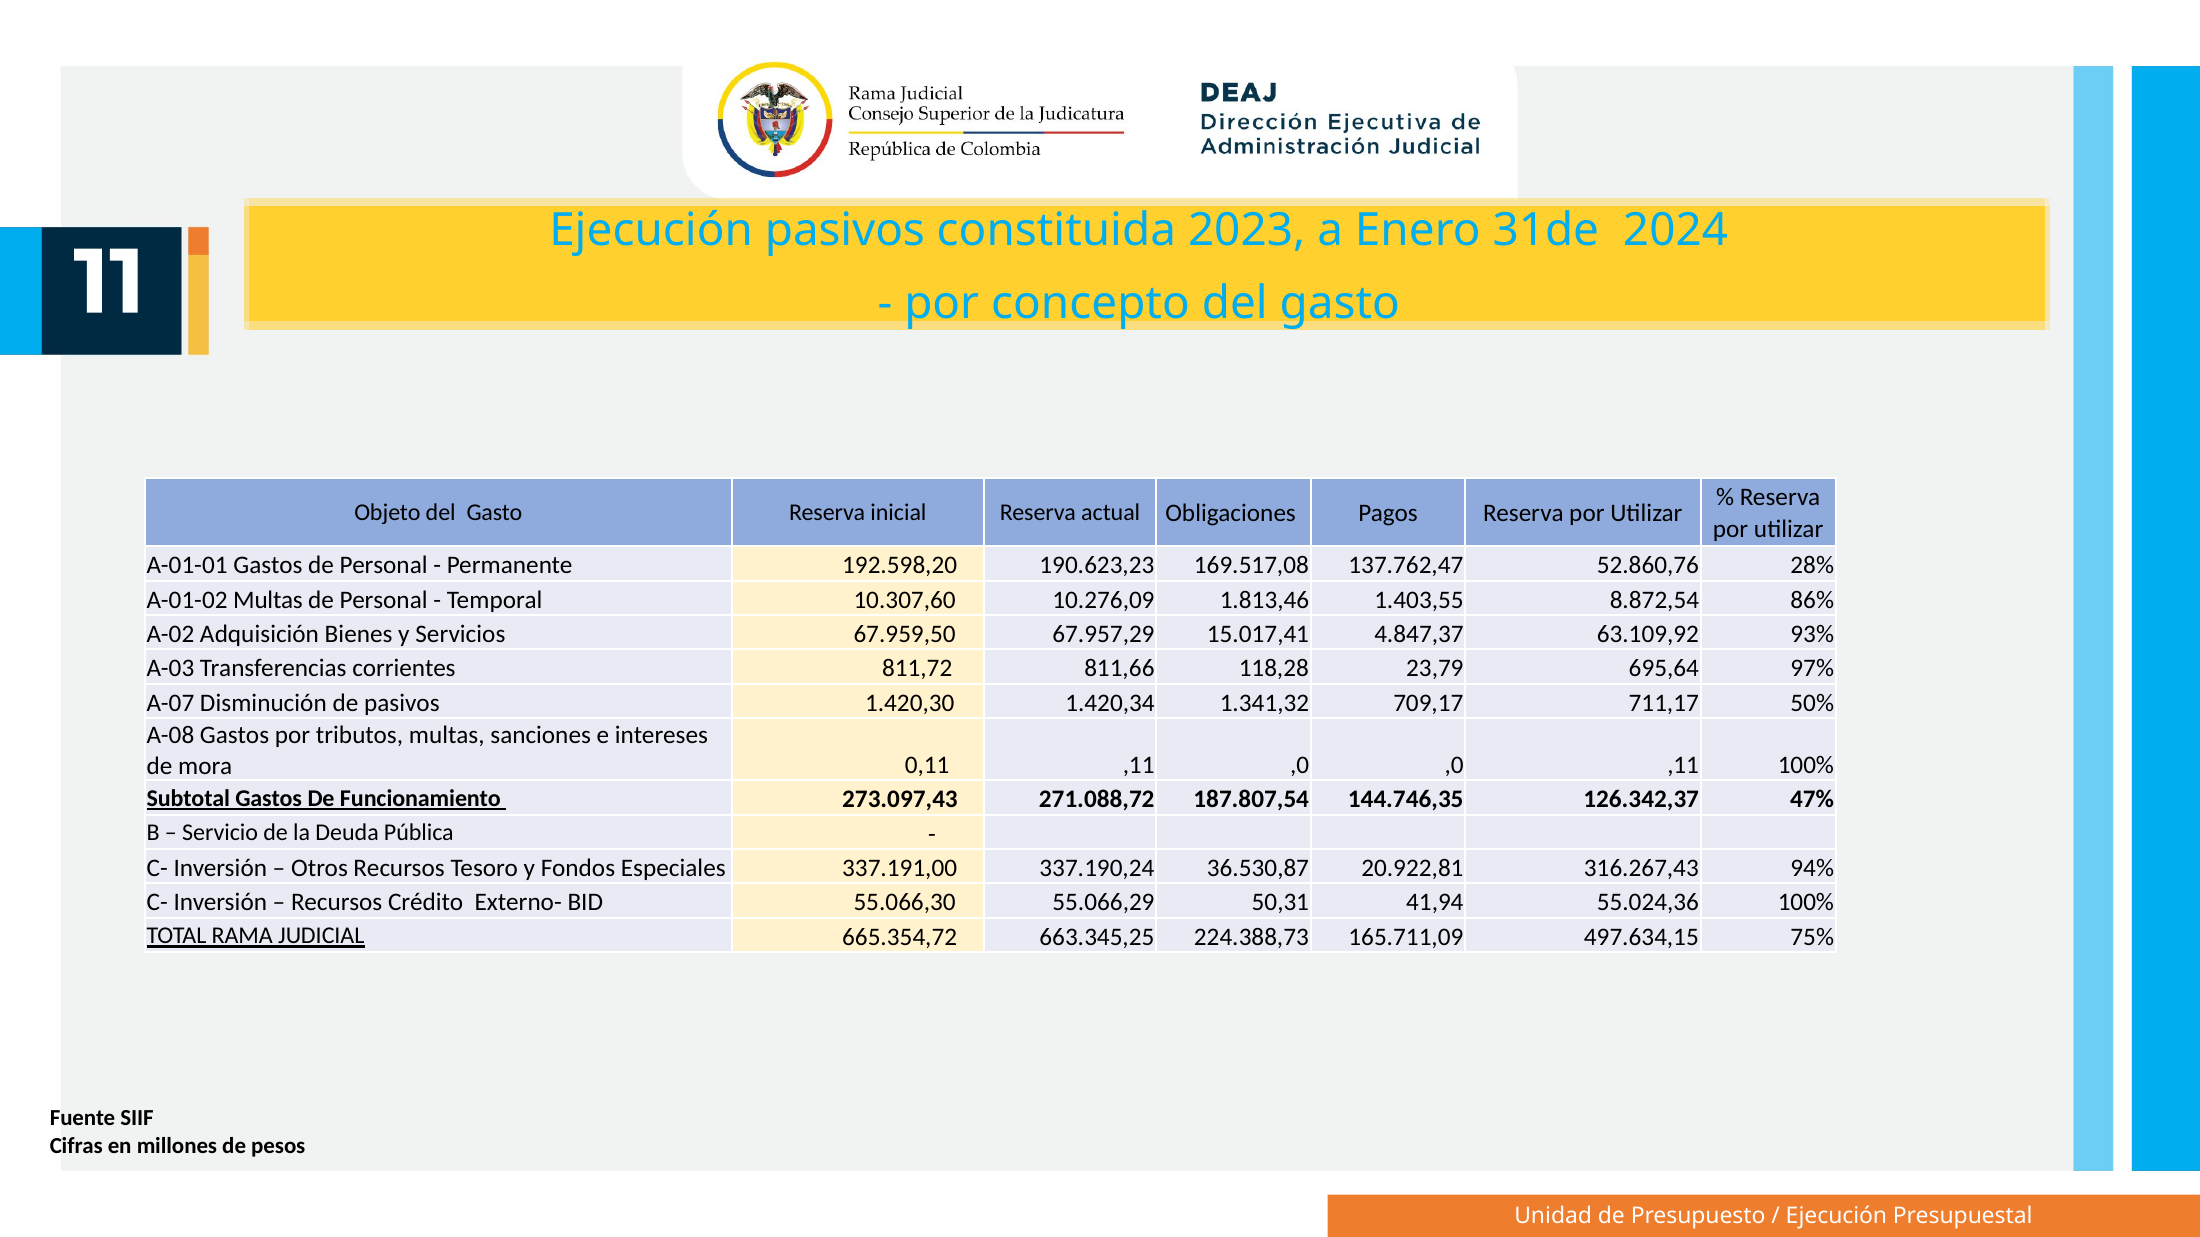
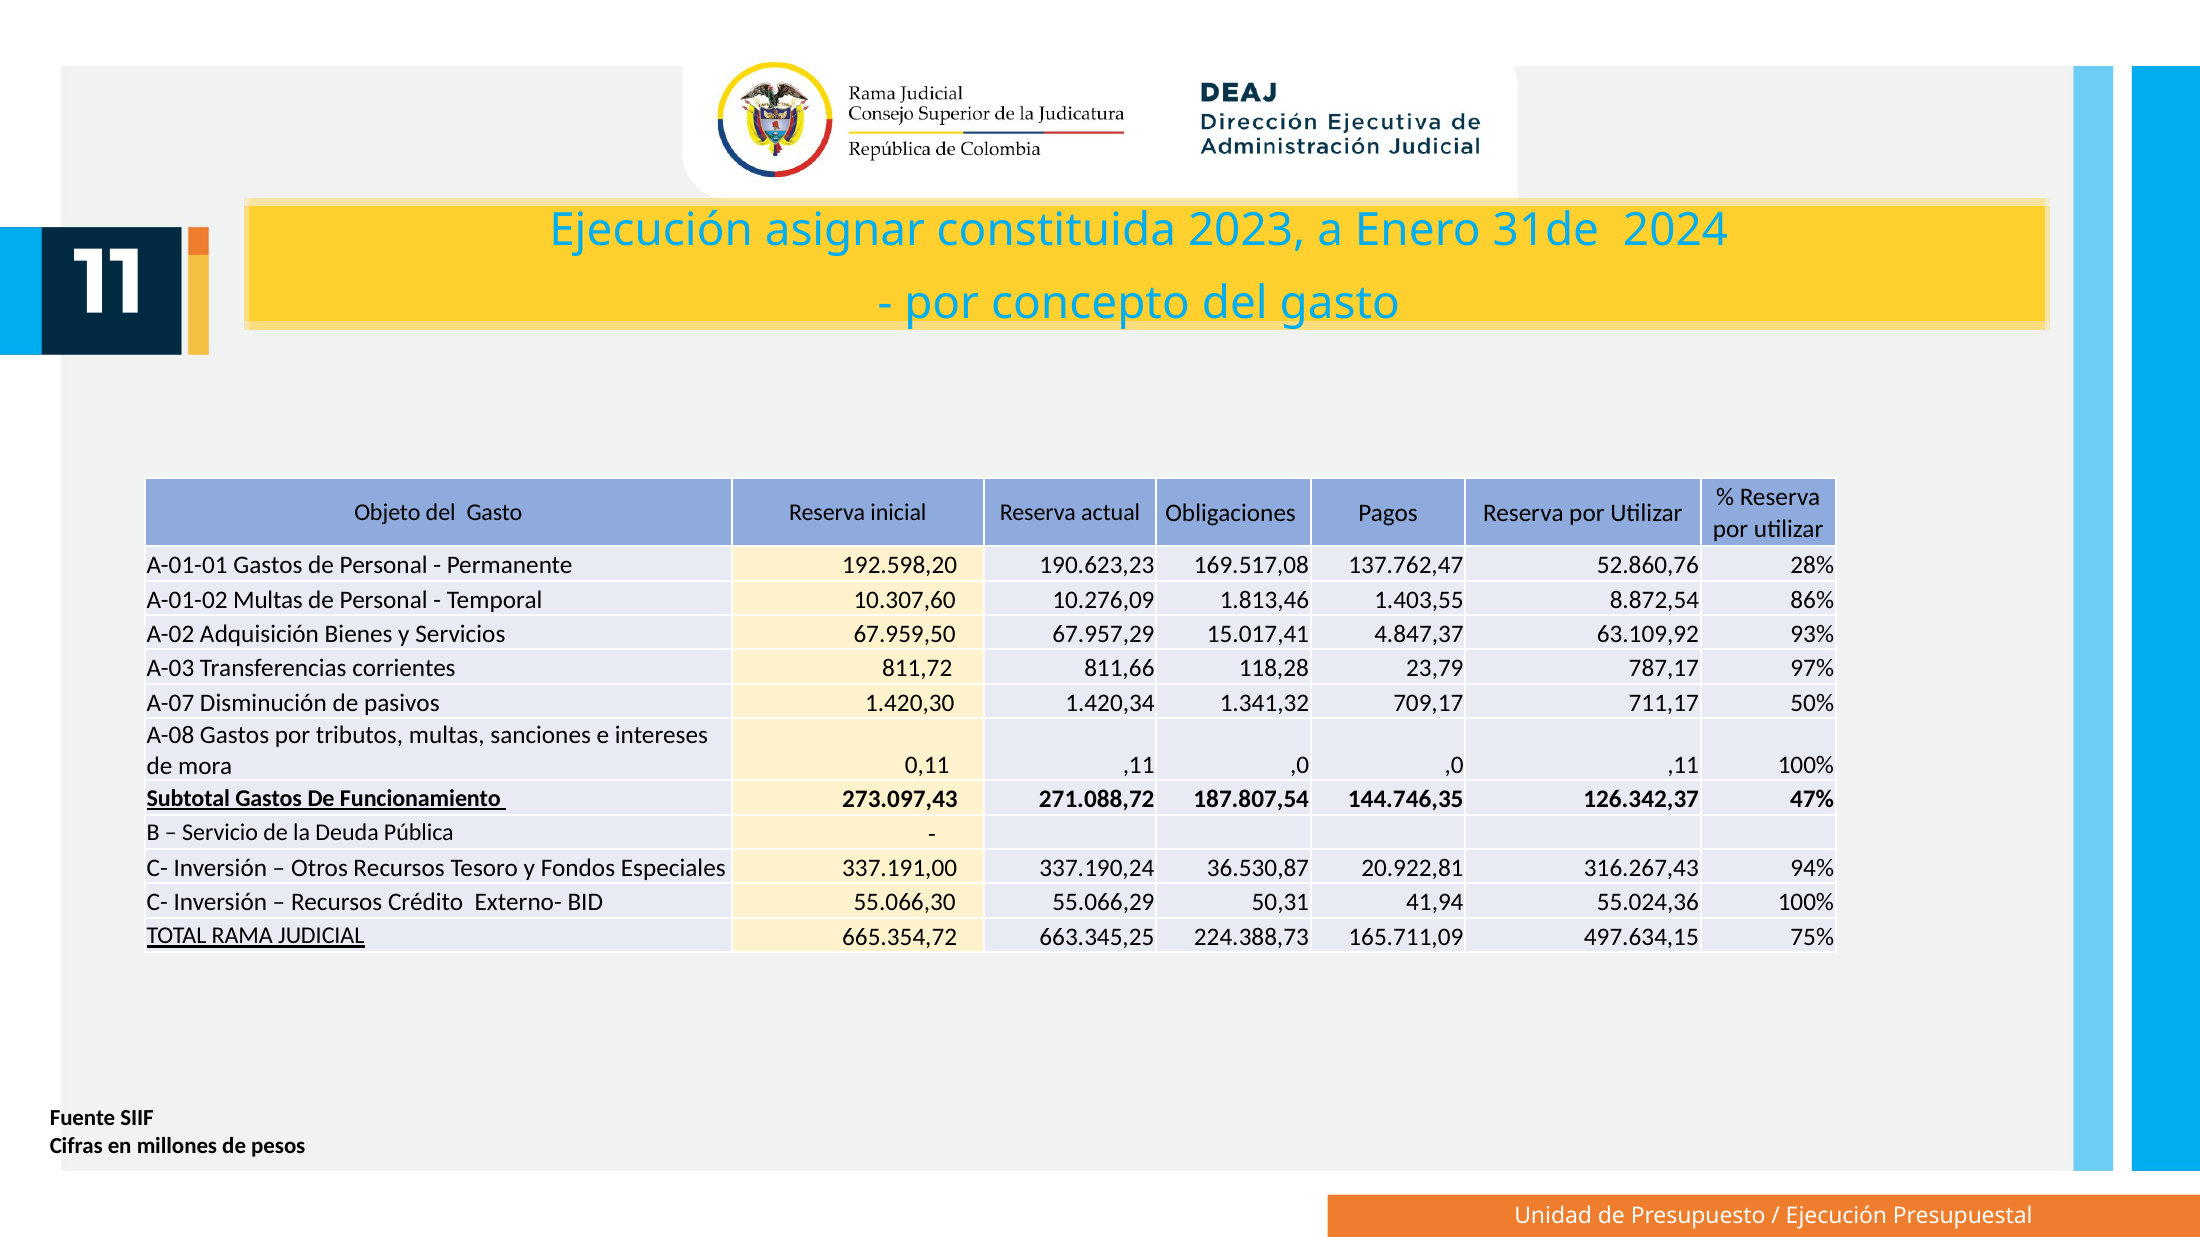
Ejecución pasivos: pasivos -> asignar
695,64: 695,64 -> 787,17
